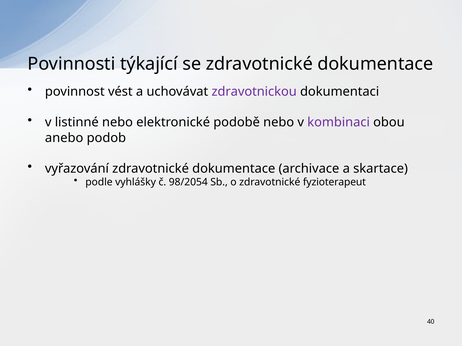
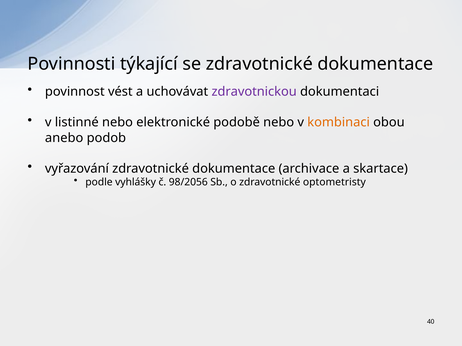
kombinaci colour: purple -> orange
98/2054: 98/2054 -> 98/2056
fyzioterapeut: fyzioterapeut -> optometristy
